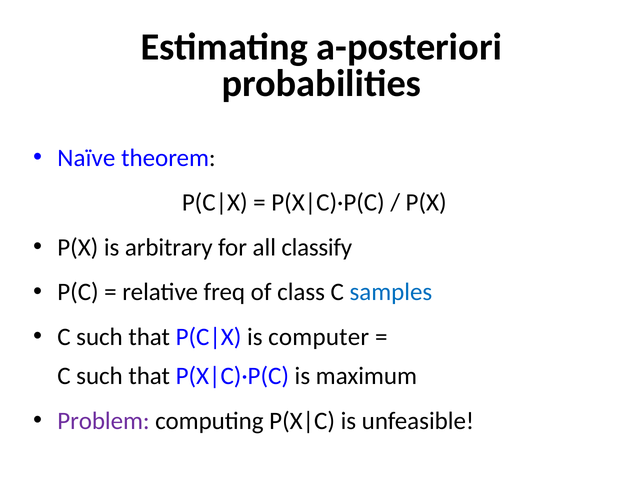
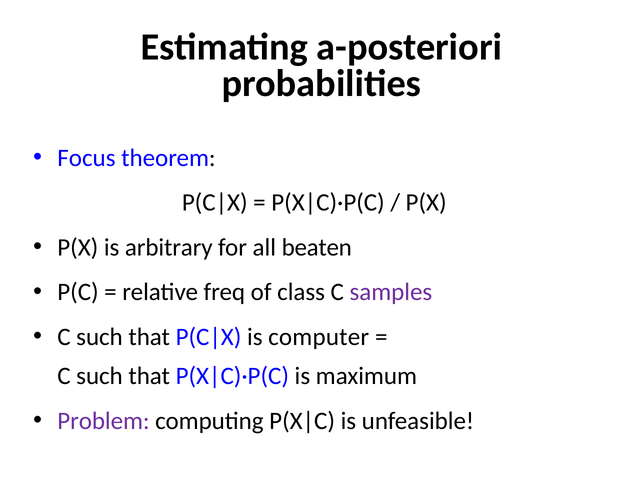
Naïve: Naïve -> Focus
classify: classify -> beaten
samples colour: blue -> purple
